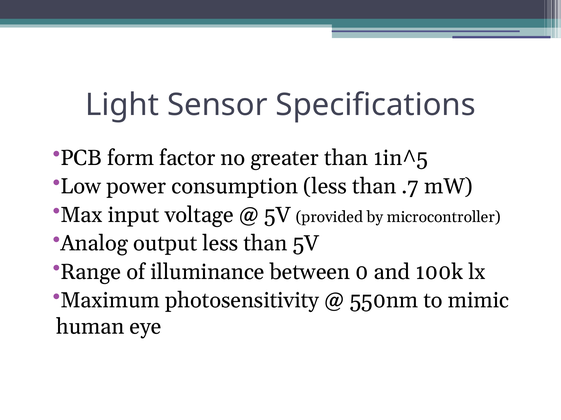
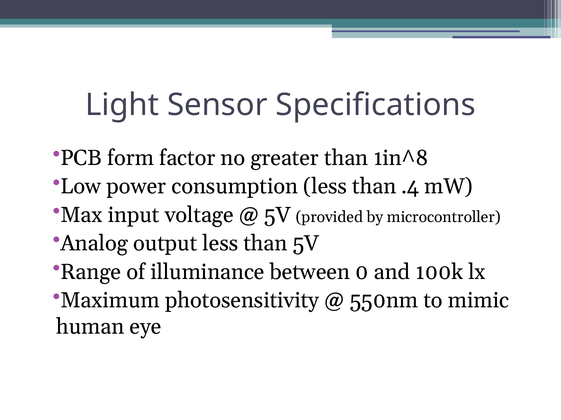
1in^5: 1in^5 -> 1in^8
.7: .7 -> .4
